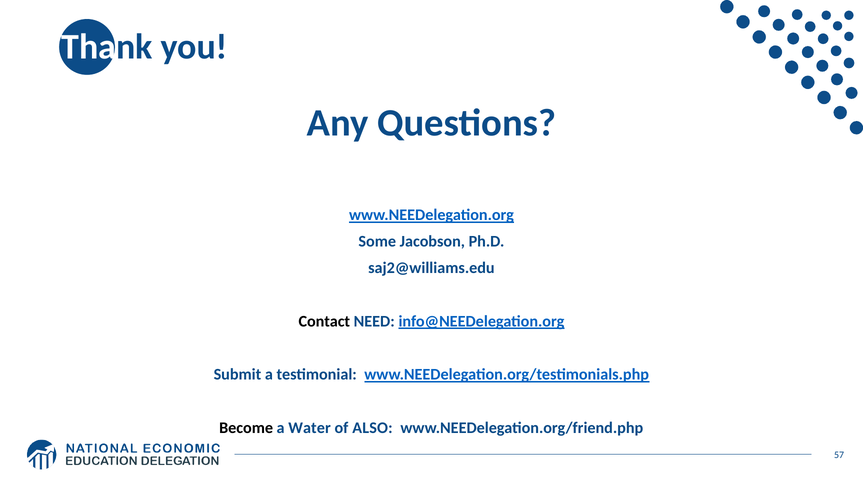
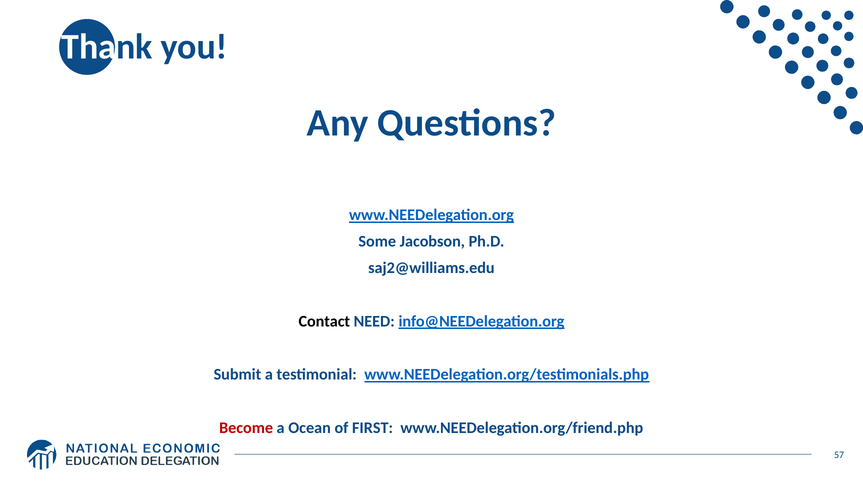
Become colour: black -> red
Water: Water -> Ocean
ALSO: ALSO -> FIRST
